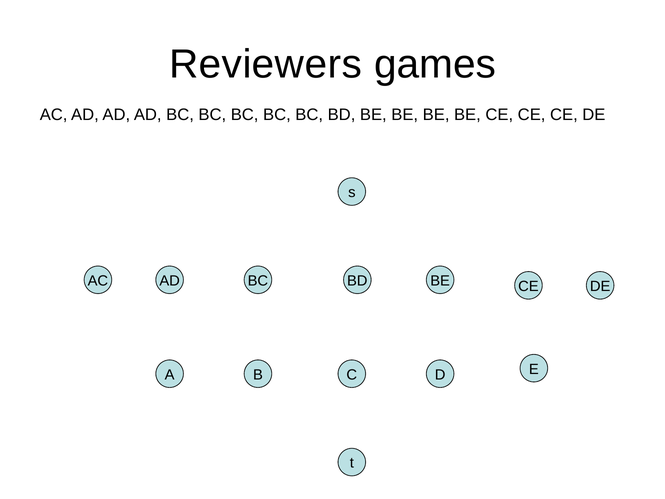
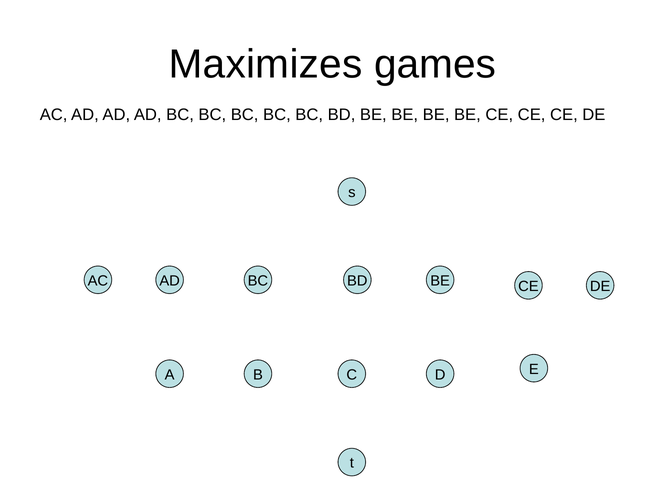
Reviewers: Reviewers -> Maximizes
